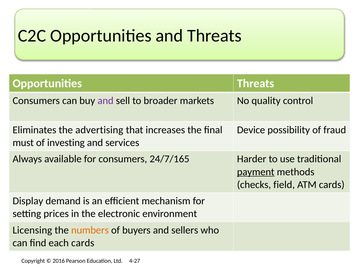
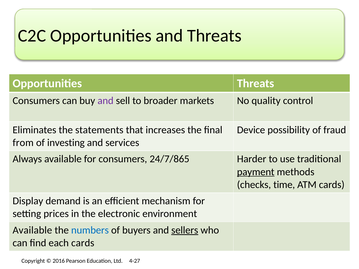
advertising: advertising -> statements
must: must -> from
24/7/165: 24/7/165 -> 24/7/865
field: field -> time
Licensing at (32, 230): Licensing -> Available
numbers colour: orange -> blue
sellers underline: none -> present
